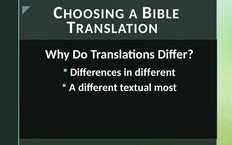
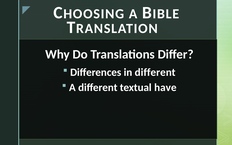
most: most -> have
